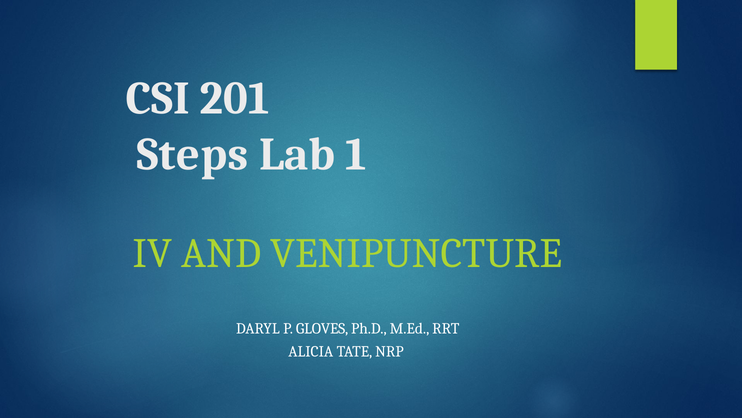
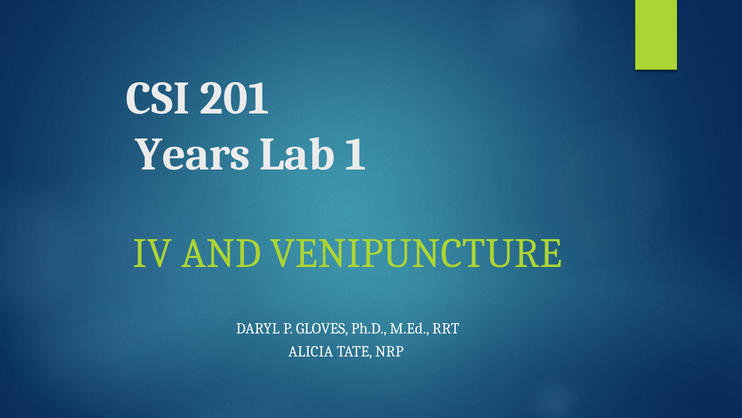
Steps: Steps -> Years
